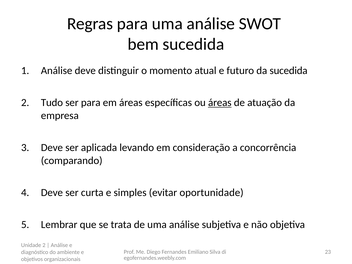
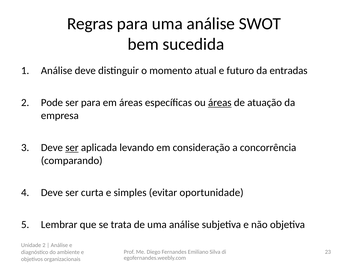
da sucedida: sucedida -> entradas
Tudo: Tudo -> Pode
ser at (72, 148) underline: none -> present
